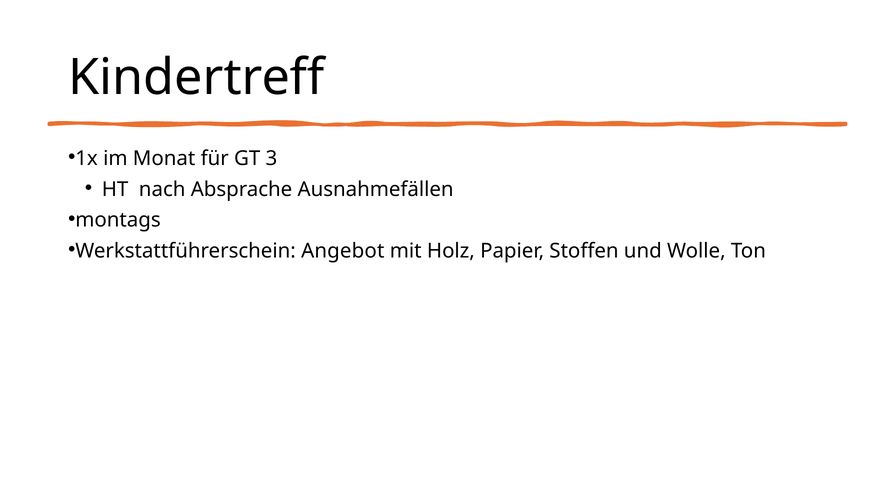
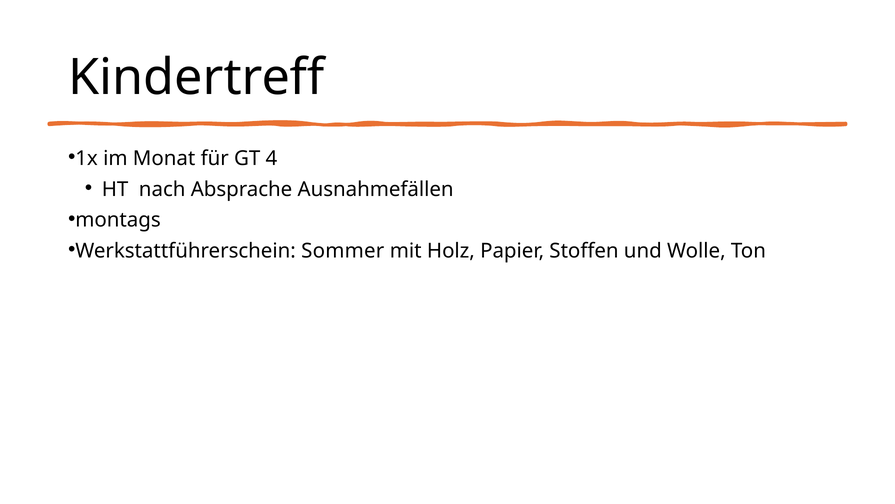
3: 3 -> 4
Angebot: Angebot -> Sommer
